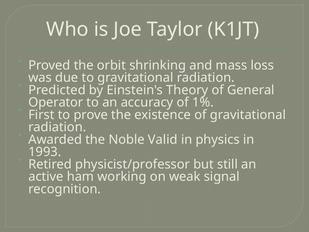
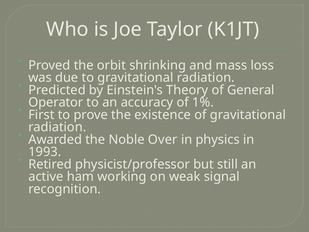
Valid: Valid -> Over
